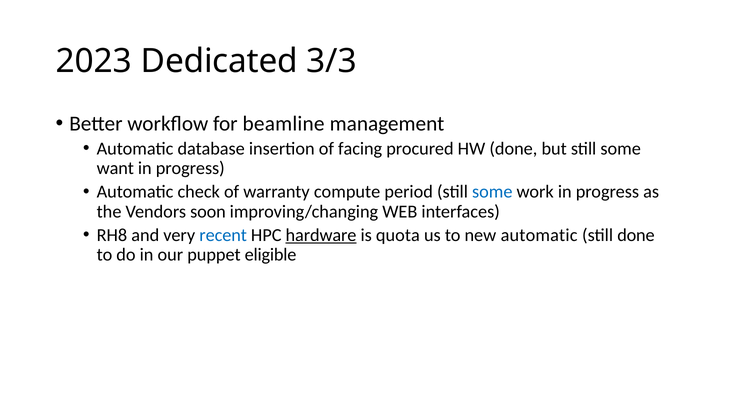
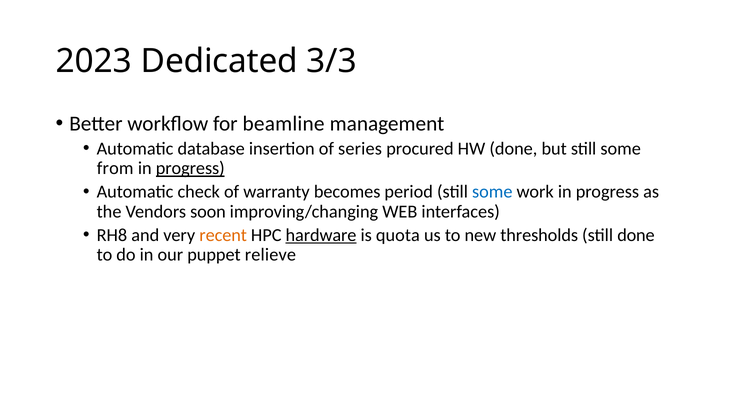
facing: facing -> series
want: want -> from
progress at (190, 168) underline: none -> present
compute: compute -> becomes
recent colour: blue -> orange
new automatic: automatic -> thresholds
eligible: eligible -> relieve
